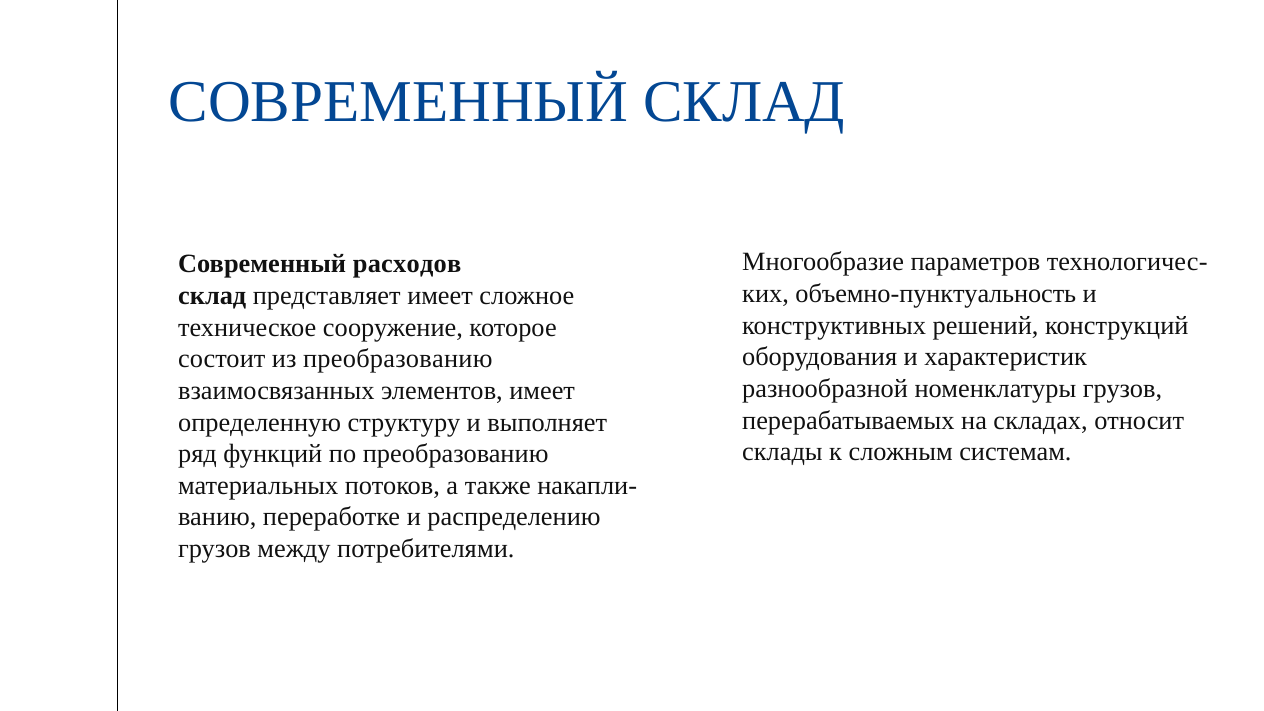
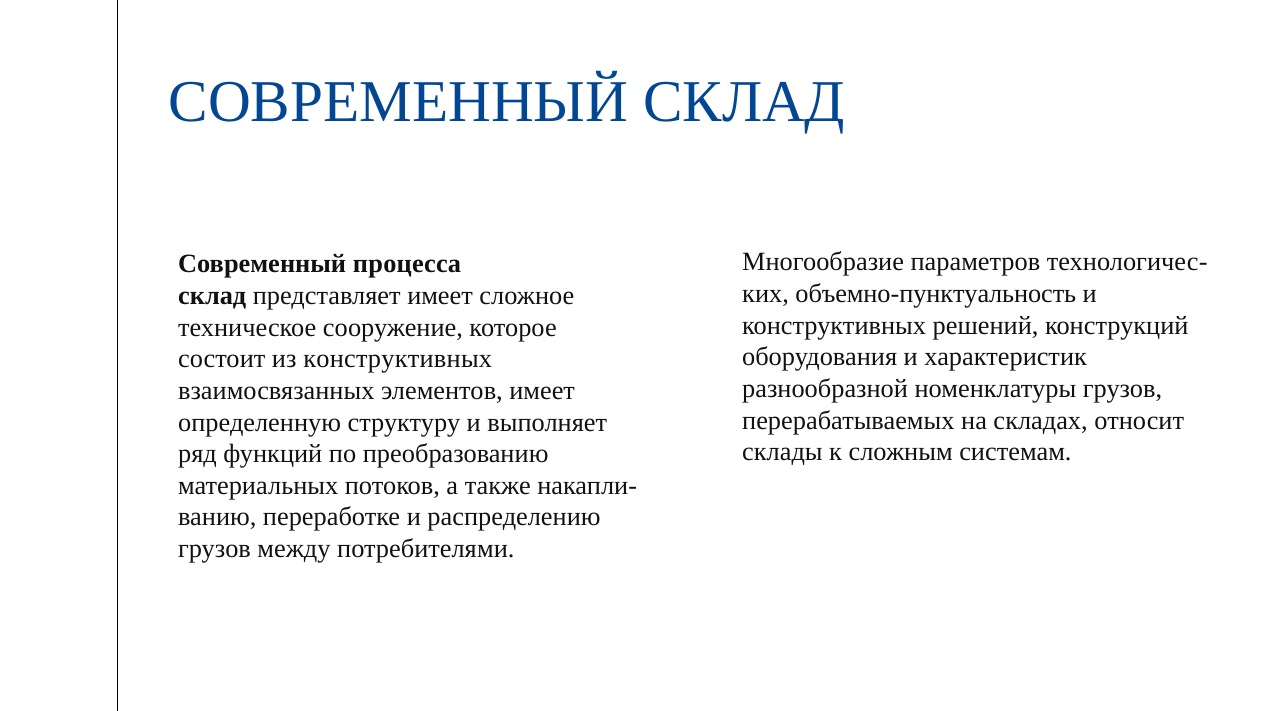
расходов: расходов -> процесса
из преобразованию: преобразованию -> конструктивных
